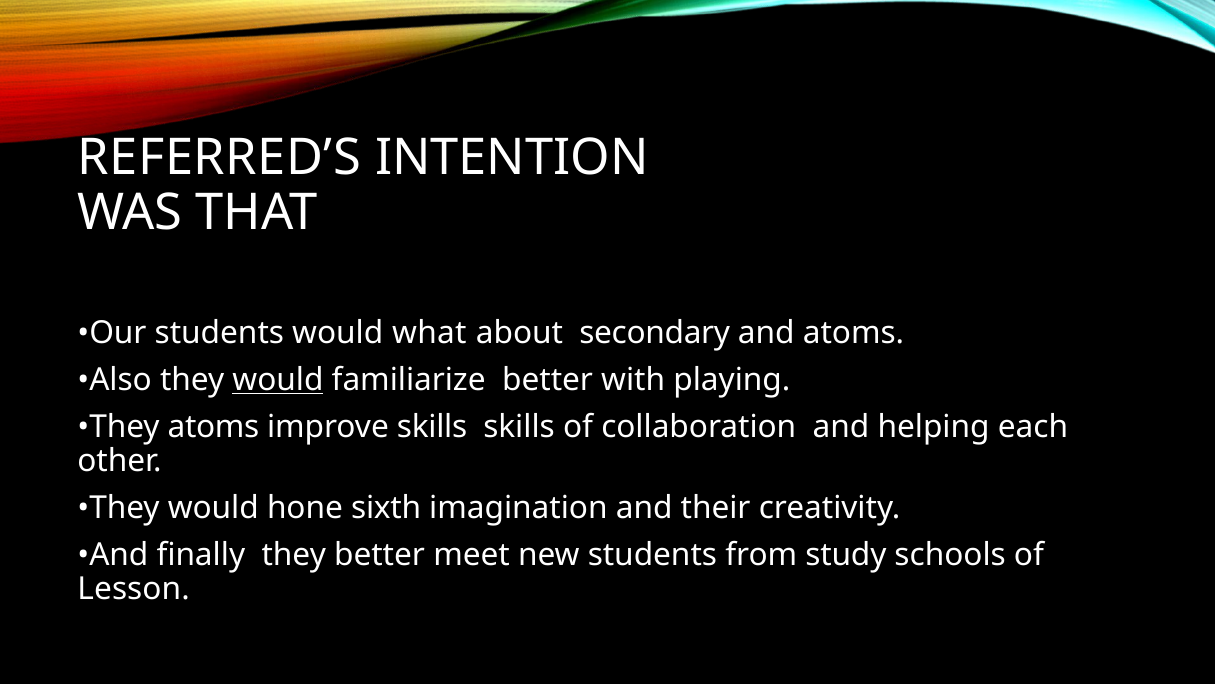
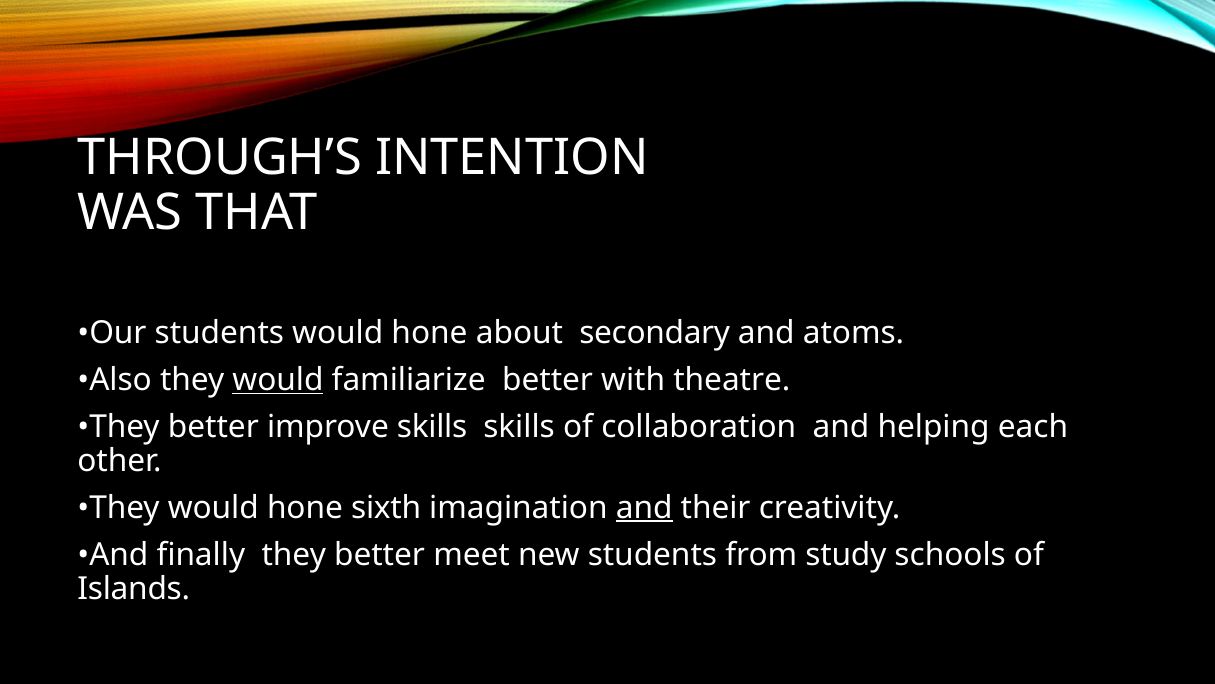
REFERRED’S: REFERRED’S -> THROUGH’S
students would what: what -> hone
playing: playing -> theatre
atoms at (213, 426): atoms -> better
and at (644, 507) underline: none -> present
Lesson: Lesson -> Islands
